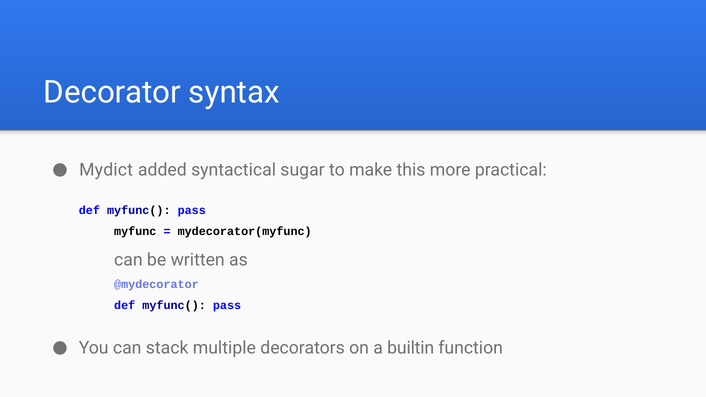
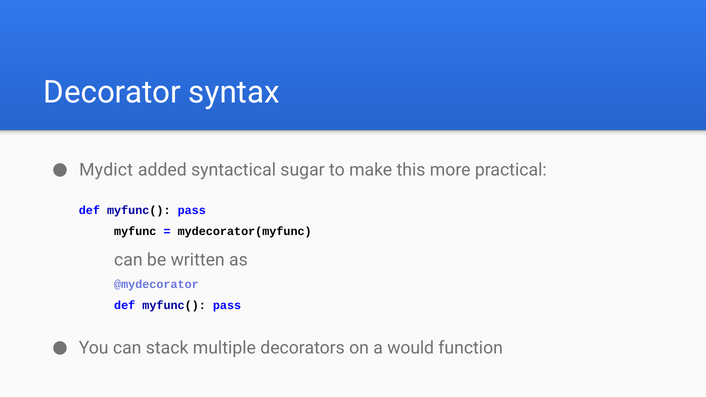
builtin: builtin -> would
